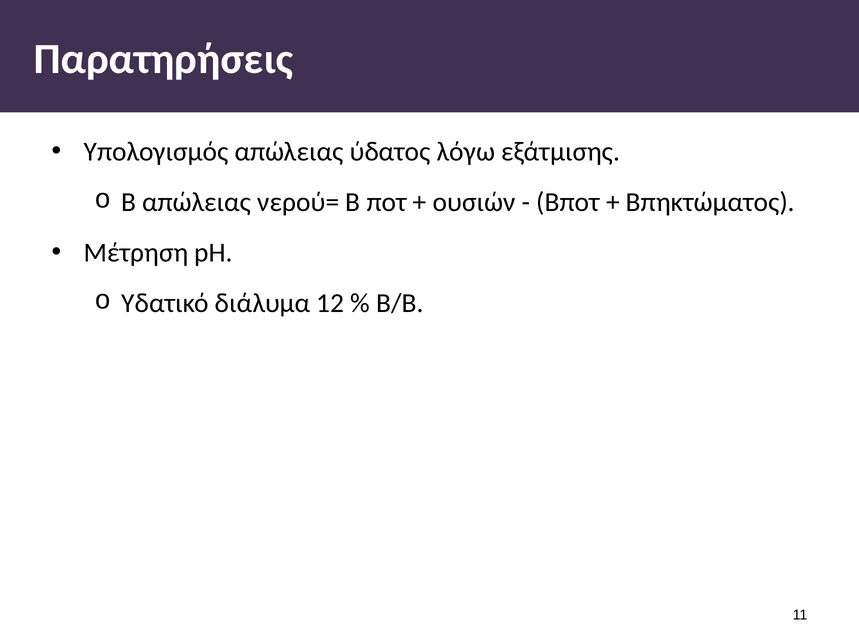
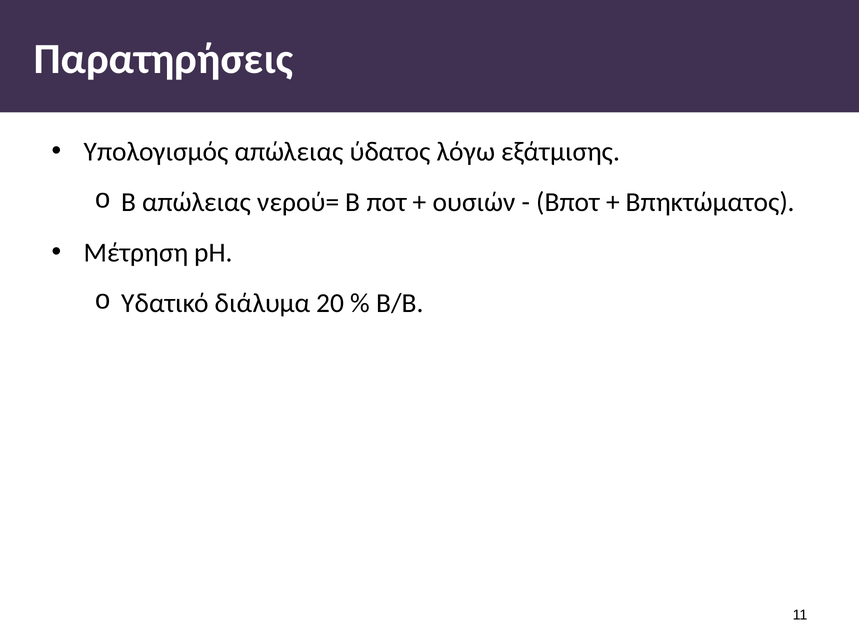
12: 12 -> 20
